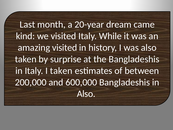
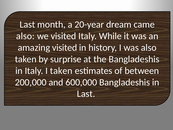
kind at (25, 36): kind -> also
Also at (86, 94): Also -> Last
